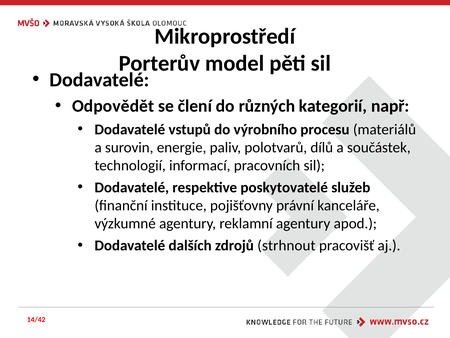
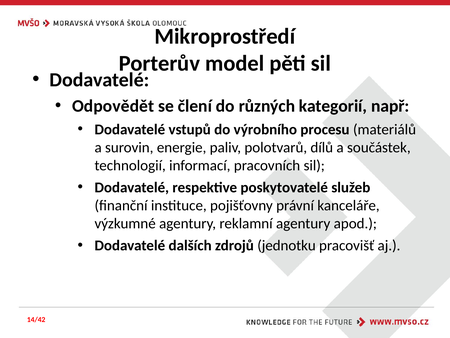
strhnout: strhnout -> jednotku
